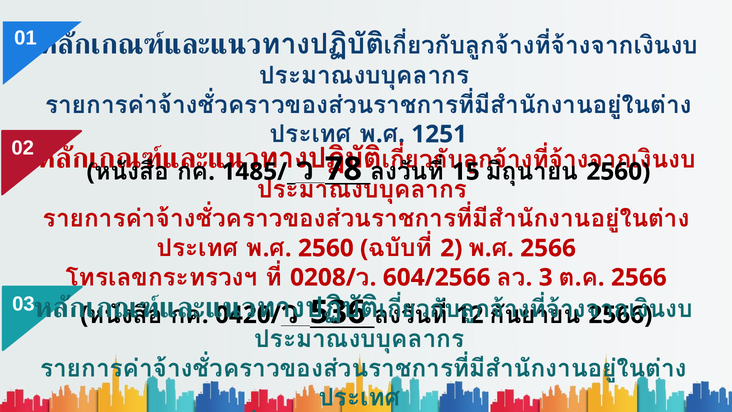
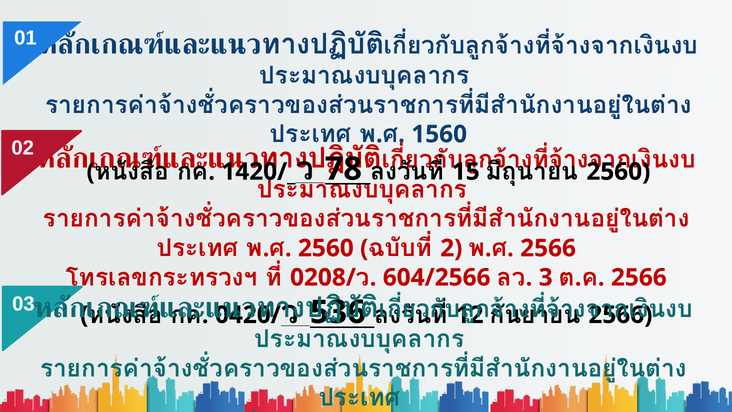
1251: 1251 -> 1560
1485/: 1485/ -> 1420/
